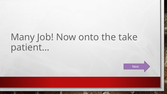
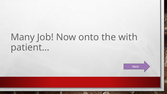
take: take -> with
